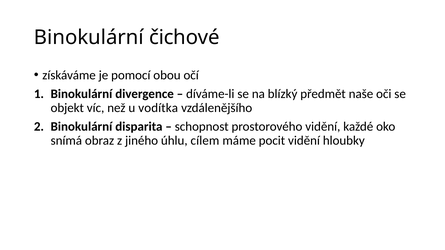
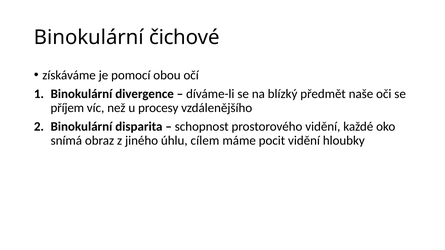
objekt: objekt -> příjem
vodítka: vodítka -> procesy
